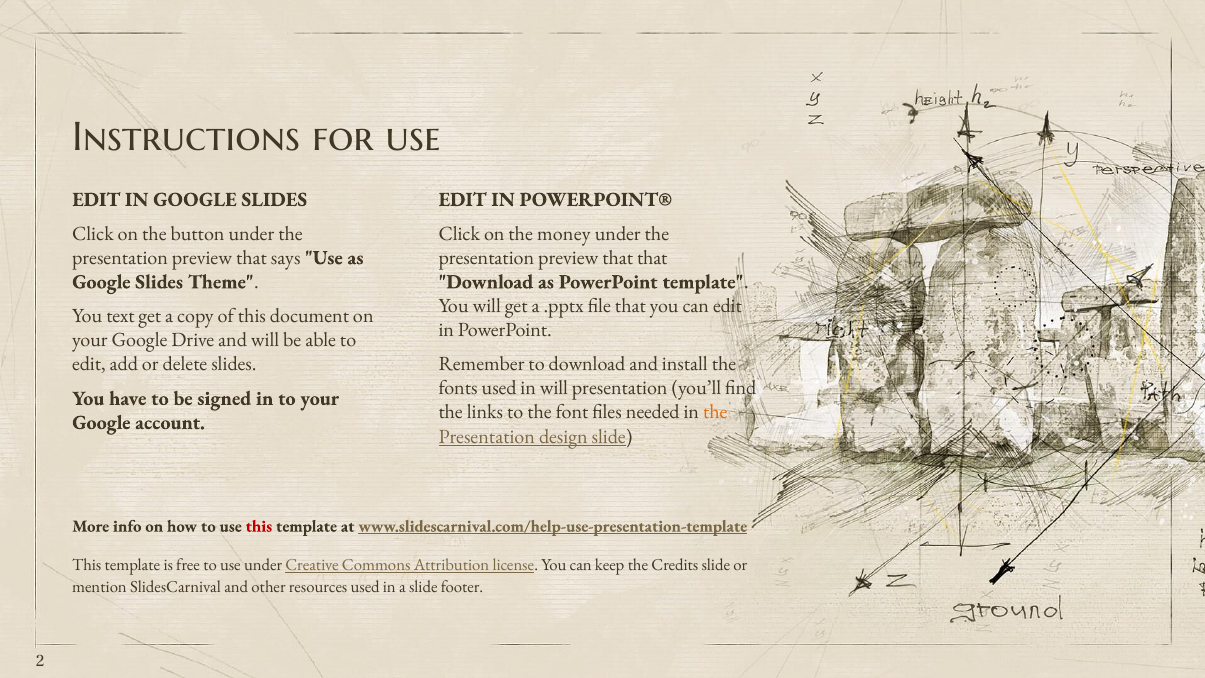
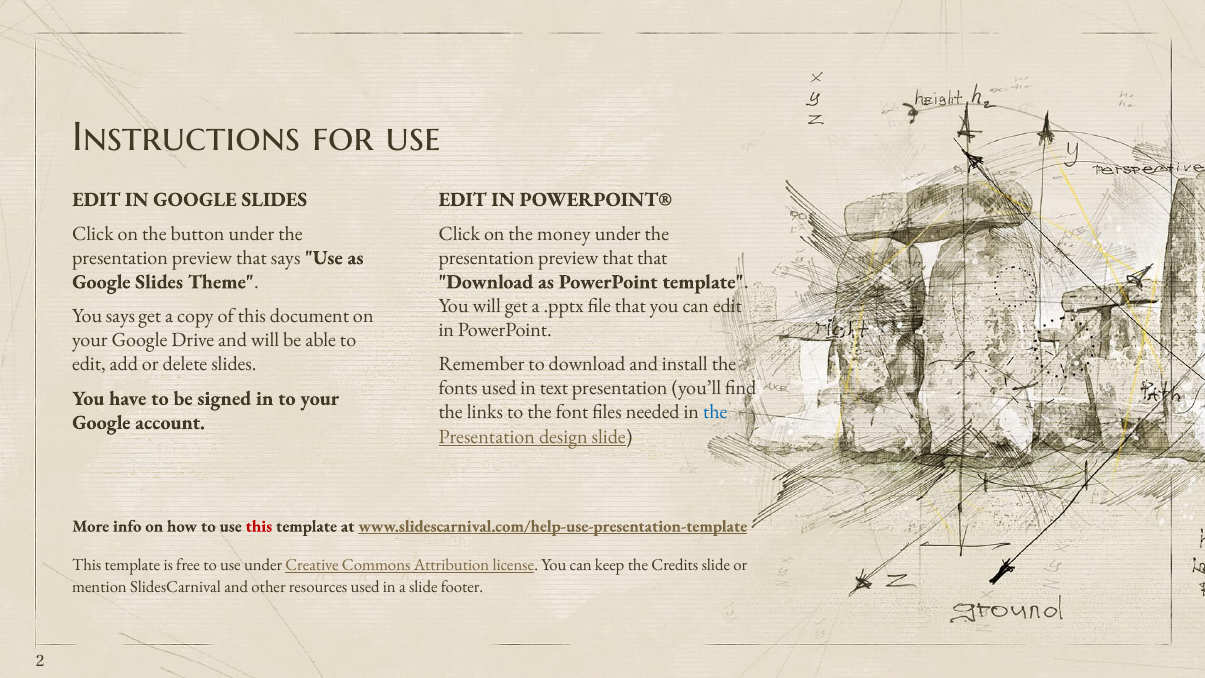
You text: text -> says
in will: will -> text
the at (715, 412) colour: orange -> blue
